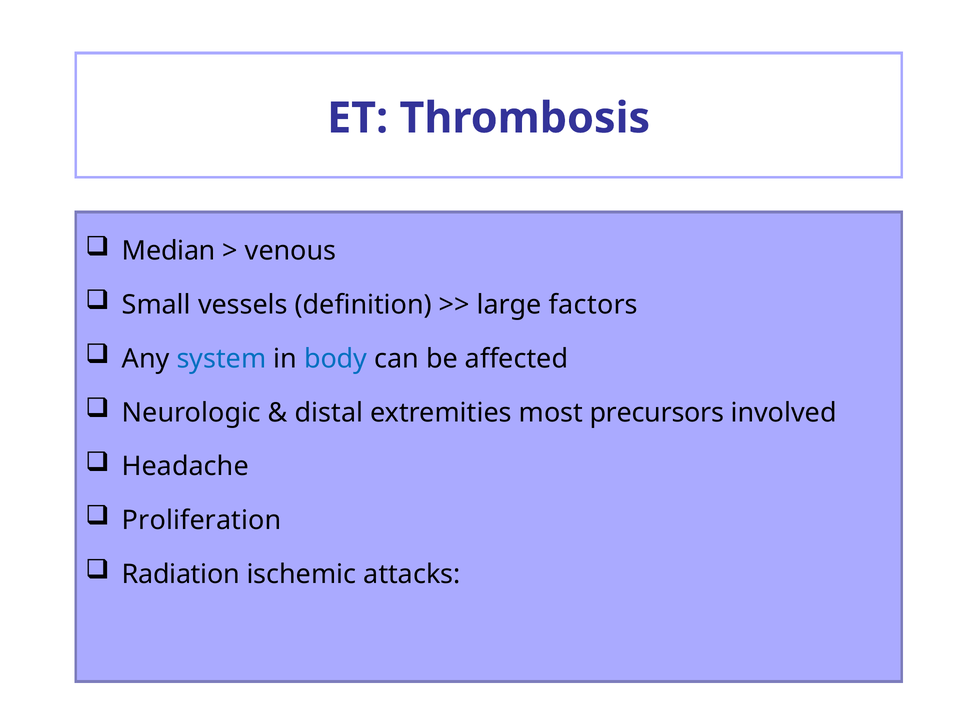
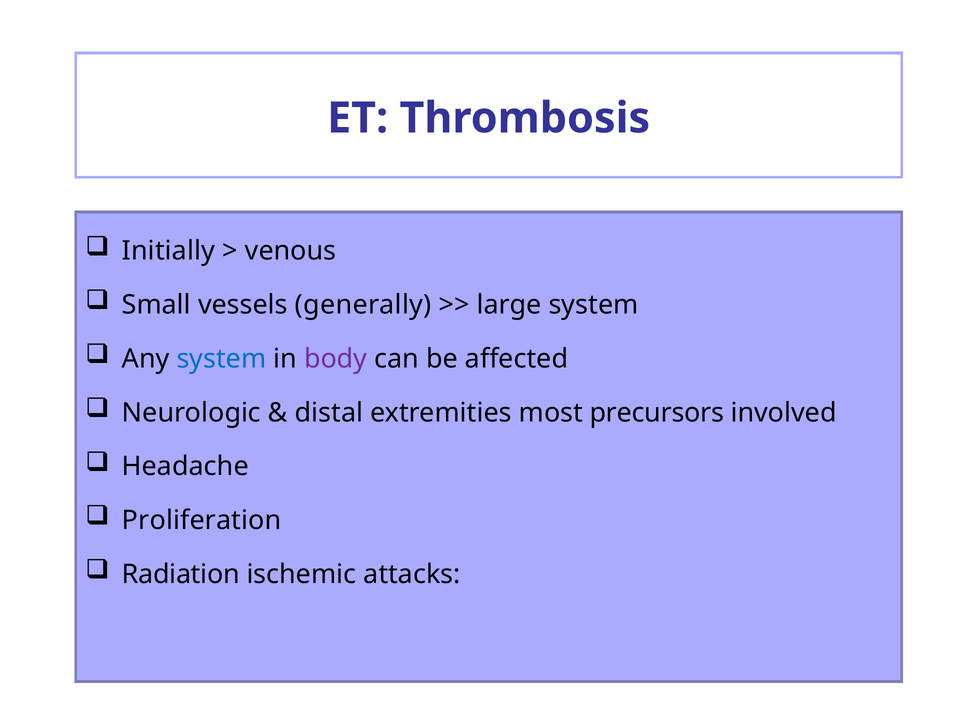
Median: Median -> Initially
definition: definition -> generally
large factors: factors -> system
body colour: blue -> purple
